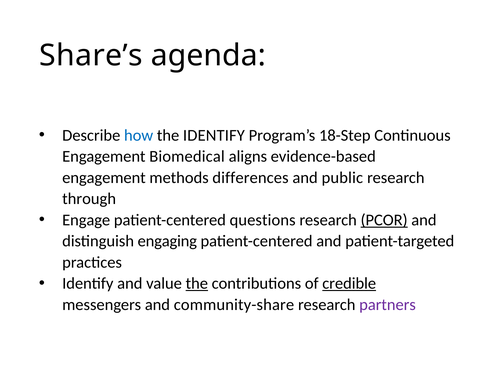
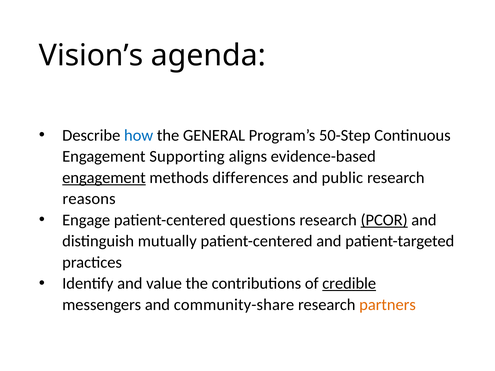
Share’s: Share’s -> Vision’s
the IDENTIFY: IDENTIFY -> GENERAL
18-Step: 18-Step -> 50-Step
Biomedical: Biomedical -> Supporting
engagement at (104, 178) underline: none -> present
through: through -> reasons
engaging: engaging -> mutually
the at (197, 284) underline: present -> none
partners colour: purple -> orange
